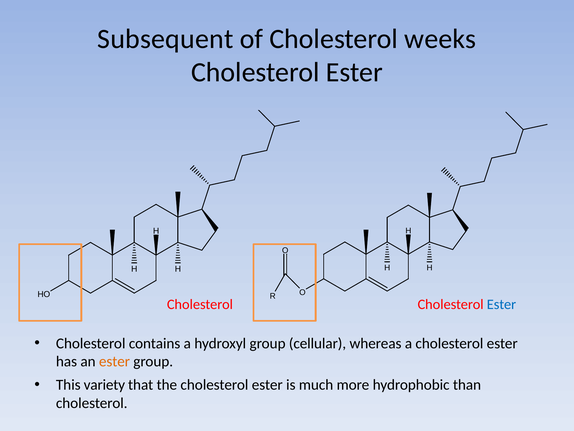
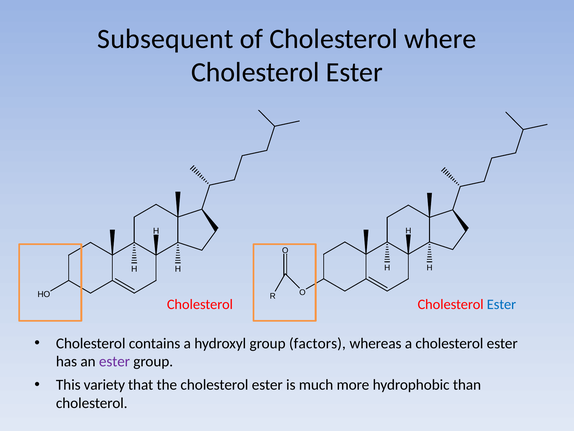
weeks: weeks -> where
cellular: cellular -> factors
ester at (114, 361) colour: orange -> purple
